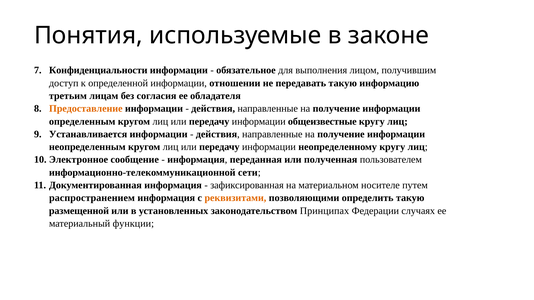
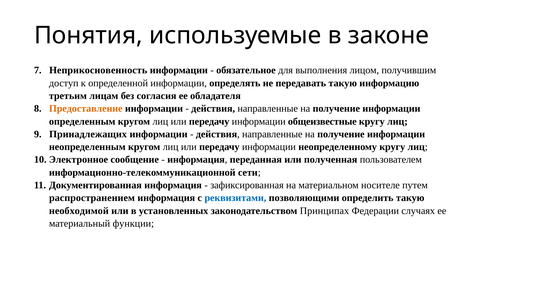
Конфиденциальности: Конфиденциальности -> Неприкосновенность
отношении: отношении -> определять
Устанавливается: Устанавливается -> Принадлежащих
реквизитами colour: orange -> blue
размещенной: размещенной -> необходимой
